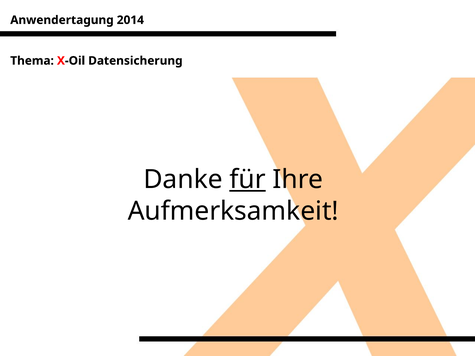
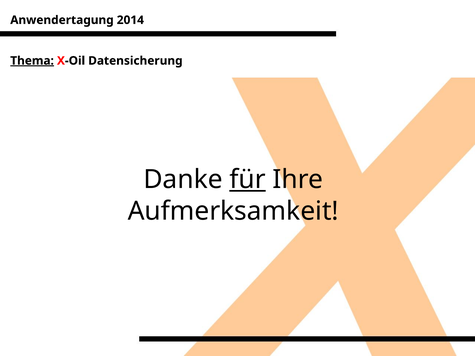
Thema underline: none -> present
